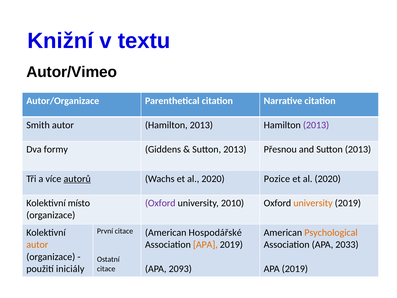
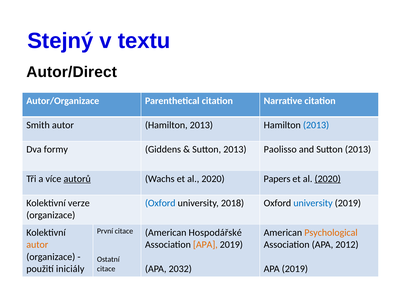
Knižní: Knižní -> Stejný
Autor/Vimeo: Autor/Vimeo -> Autor/Direct
2013 at (316, 125) colour: purple -> blue
Přesnou: Přesnou -> Paolisso
Pozice: Pozice -> Papers
2020 at (328, 179) underline: none -> present
místo: místo -> verze
Oxford at (160, 203) colour: purple -> blue
2010: 2010 -> 2018
university at (313, 203) colour: orange -> blue
2033: 2033 -> 2012
2093: 2093 -> 2032
